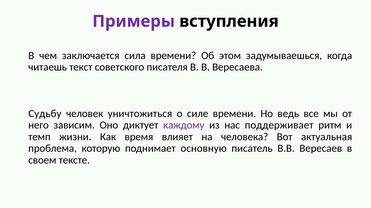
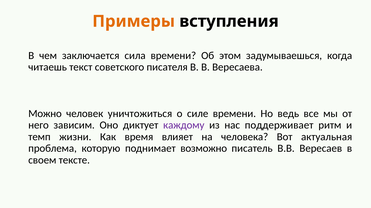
Примеры colour: purple -> orange
Судьбу: Судьбу -> Можно
основную: основную -> возможно
